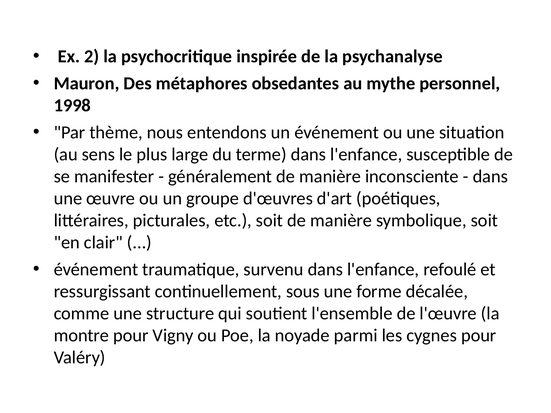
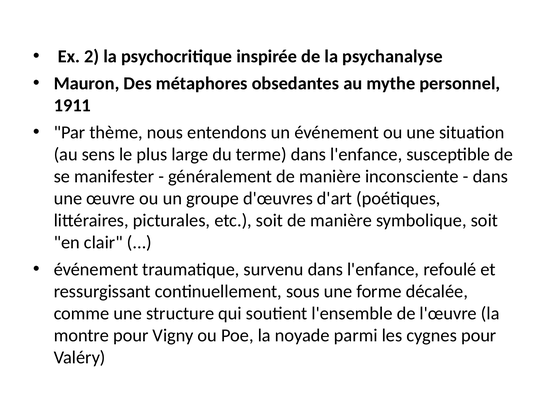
1998: 1998 -> 1911
